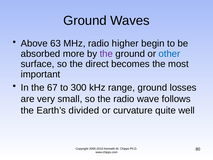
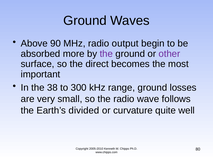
63: 63 -> 90
higher: higher -> output
other colour: blue -> purple
67: 67 -> 38
